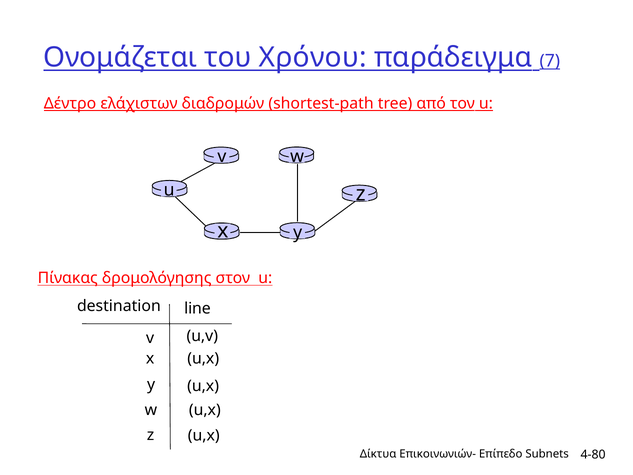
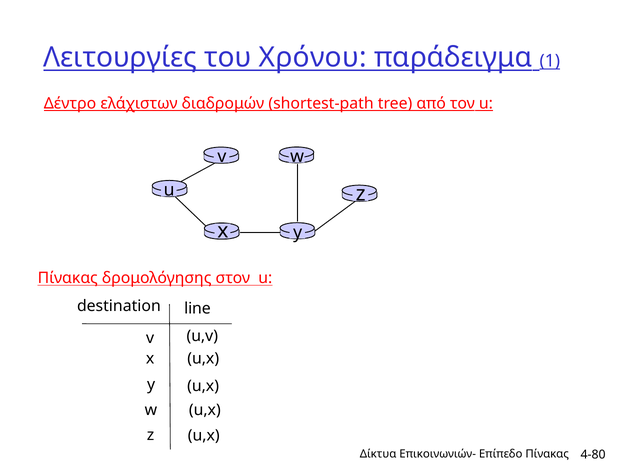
Ονομάζεται: Ονομάζεται -> Λειτουργίες
7: 7 -> 1
Επίπεδο Subnets: Subnets -> Πίνακας
